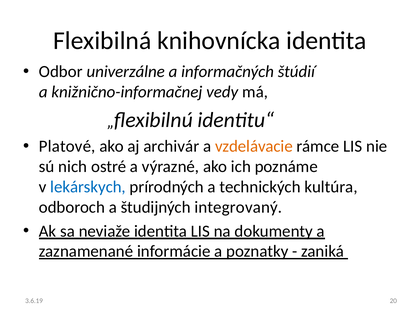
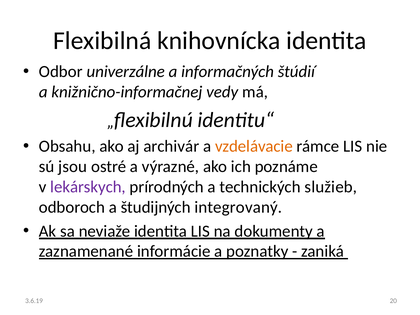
Platové: Platové -> Obsahu
nich: nich -> jsou
lekárskych colour: blue -> purple
kultúra: kultúra -> služieb
